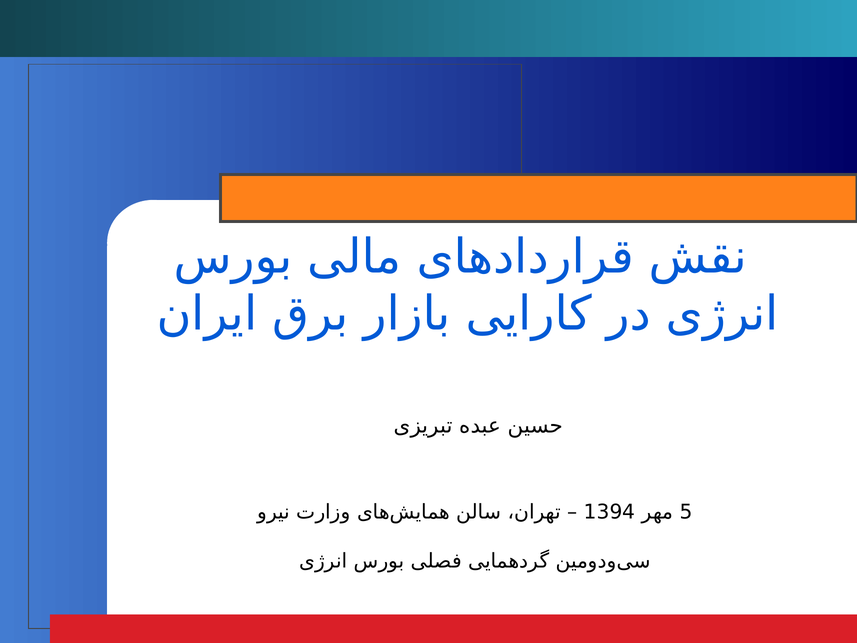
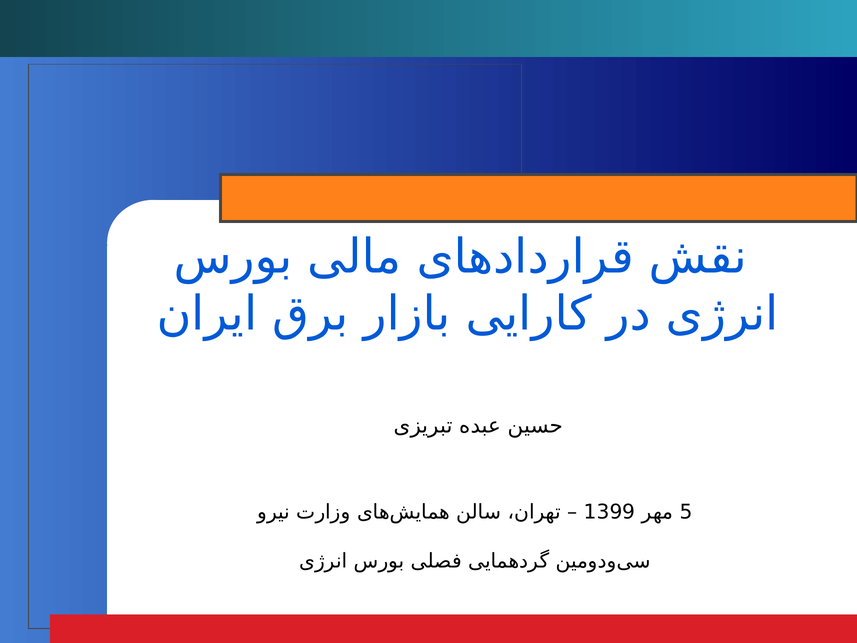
1394: 1394 -> 1399
